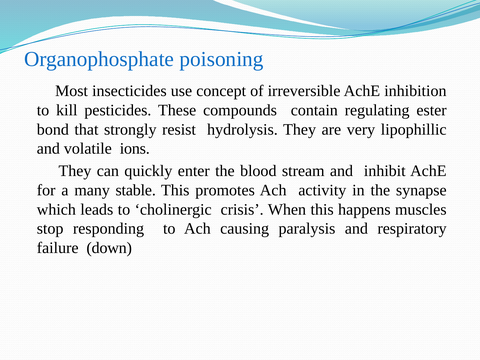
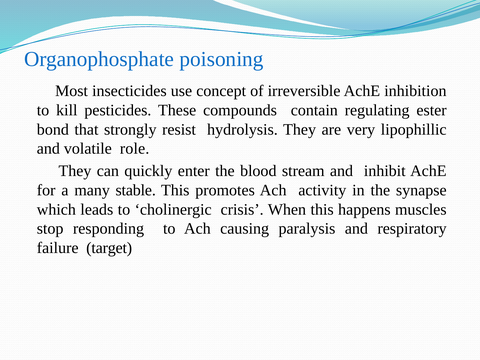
ions: ions -> role
down: down -> target
